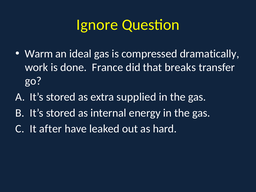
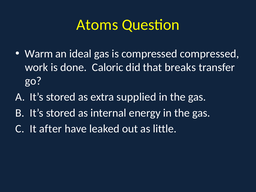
Ignore: Ignore -> Atoms
compressed dramatically: dramatically -> compressed
France: France -> Caloric
hard: hard -> little
